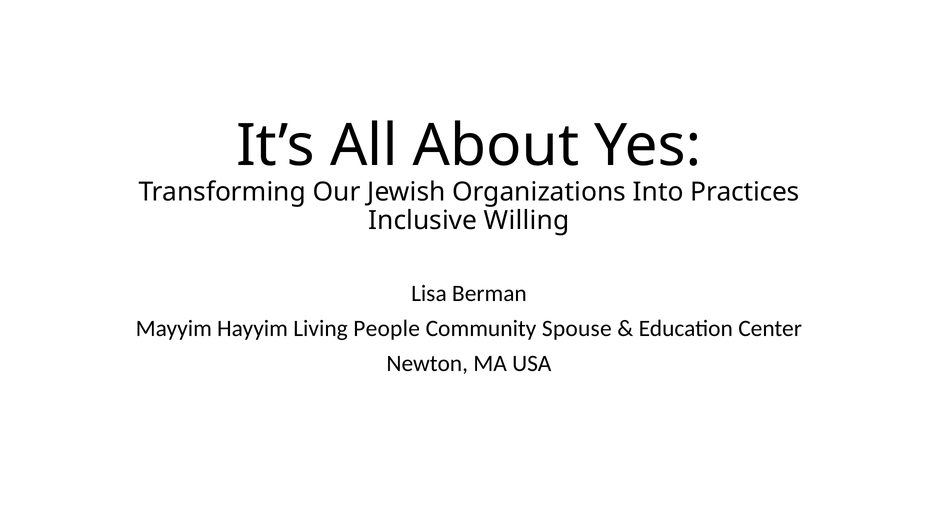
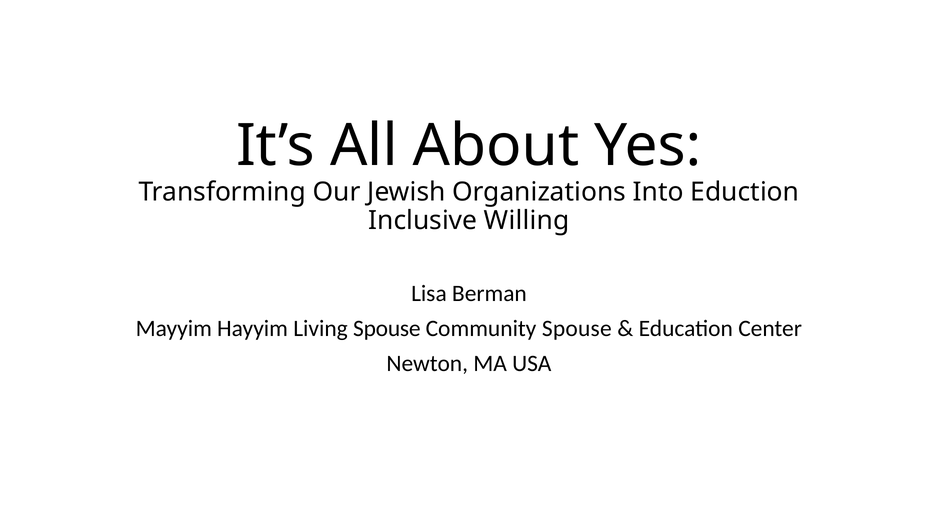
Practices: Practices -> Eduction
Living People: People -> Spouse
